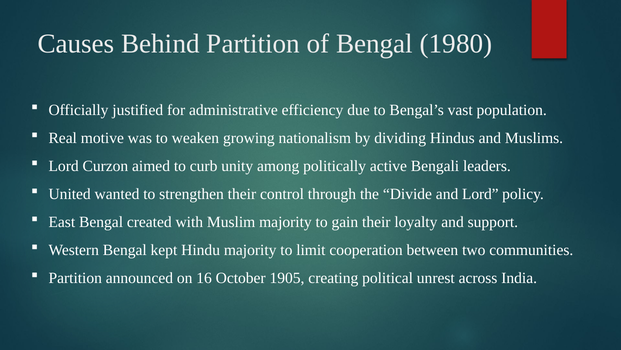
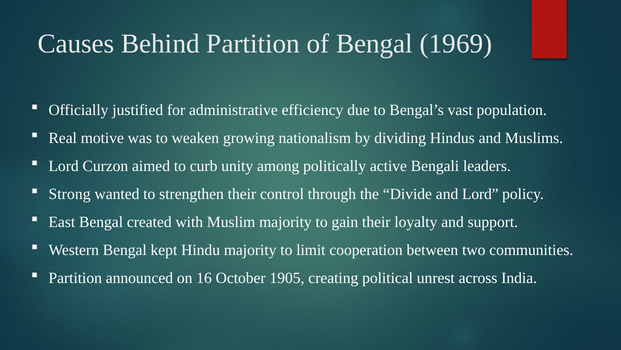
1980: 1980 -> 1969
United: United -> Strong
